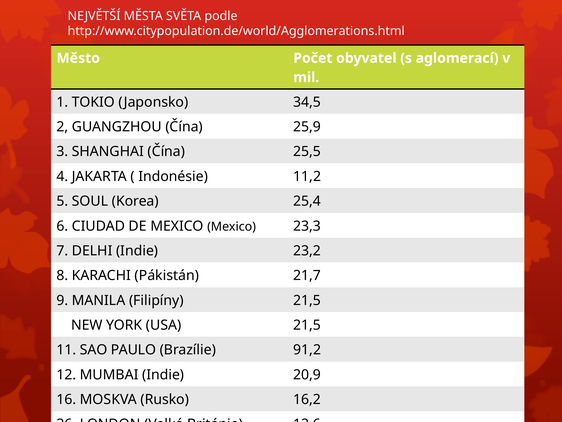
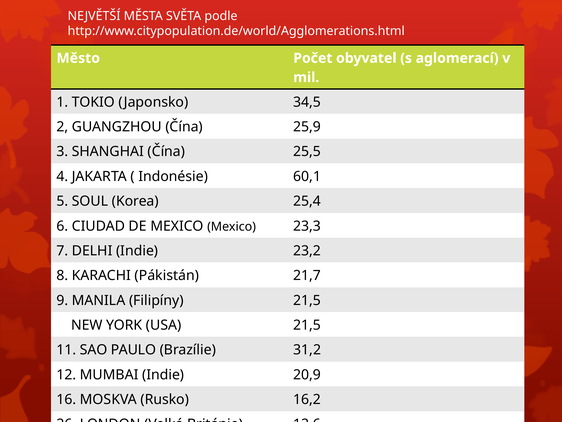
11,2: 11,2 -> 60,1
91,2: 91,2 -> 31,2
